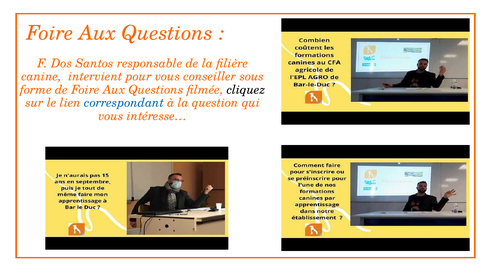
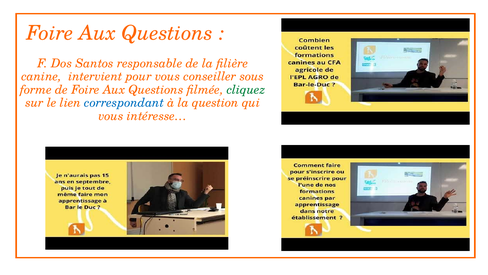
cliquez colour: black -> green
